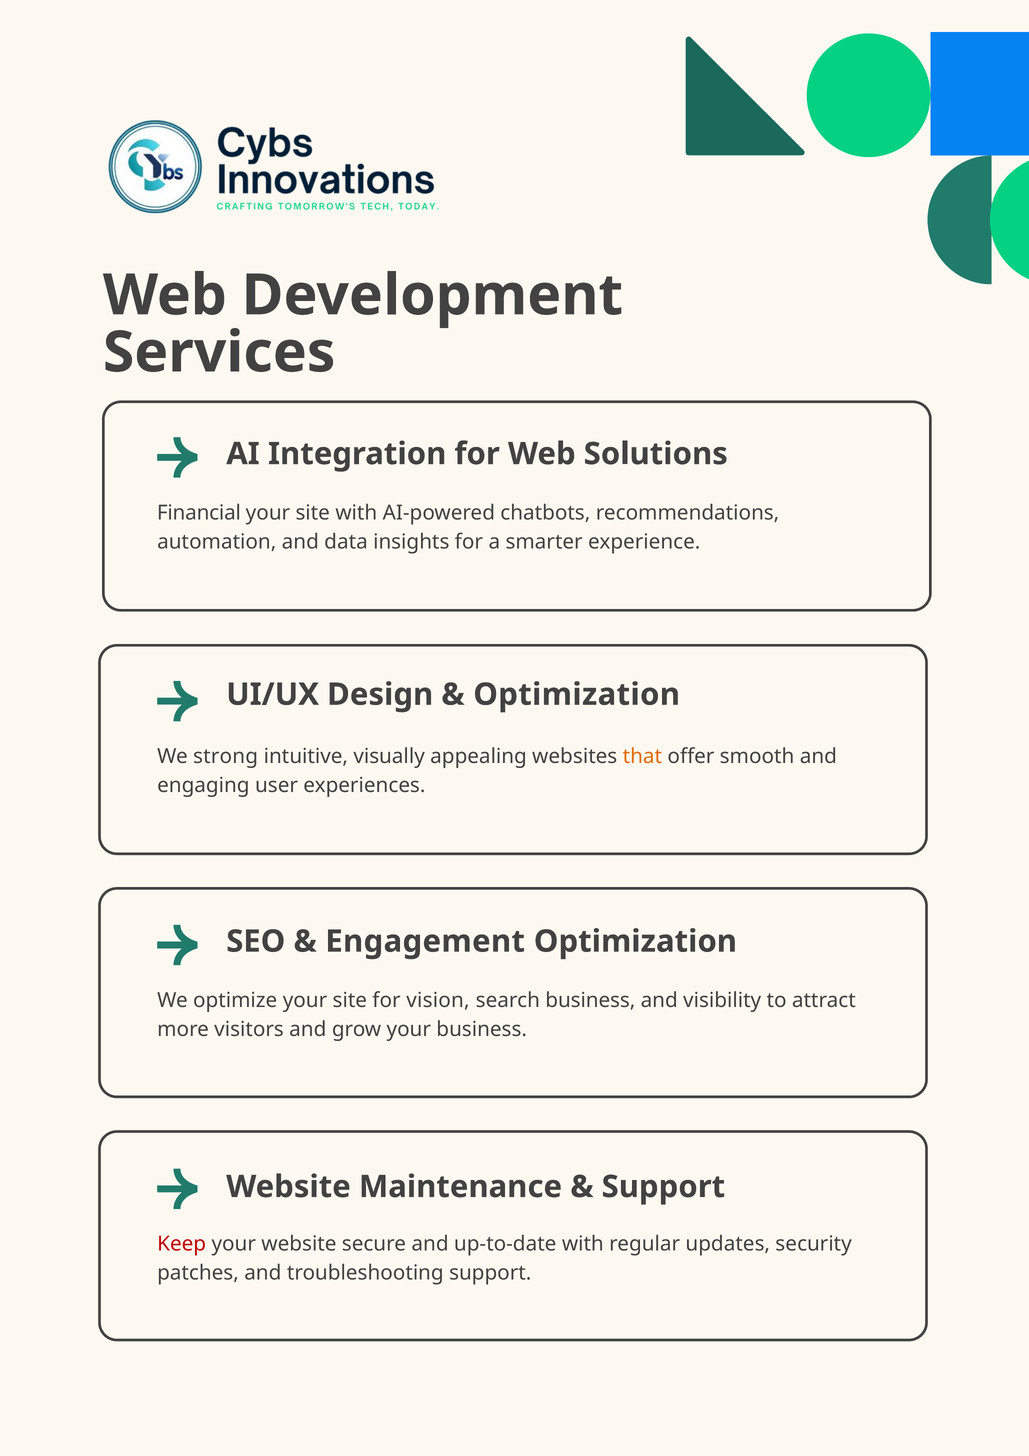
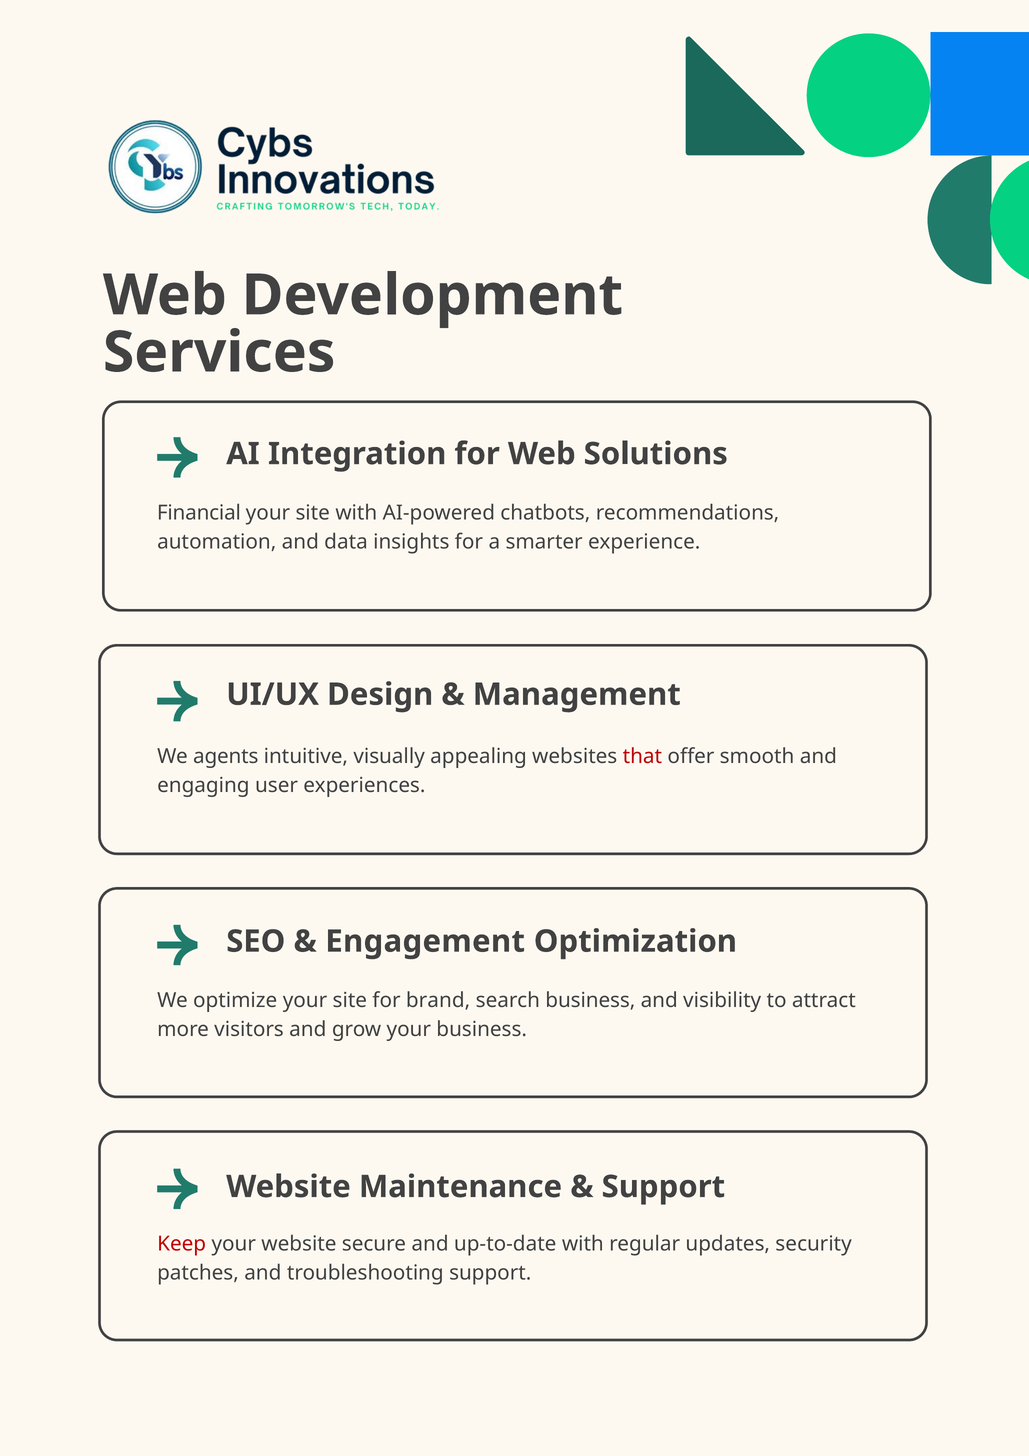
Optimization at (577, 695): Optimization -> Management
strong: strong -> agents
that colour: orange -> red
vision: vision -> brand
